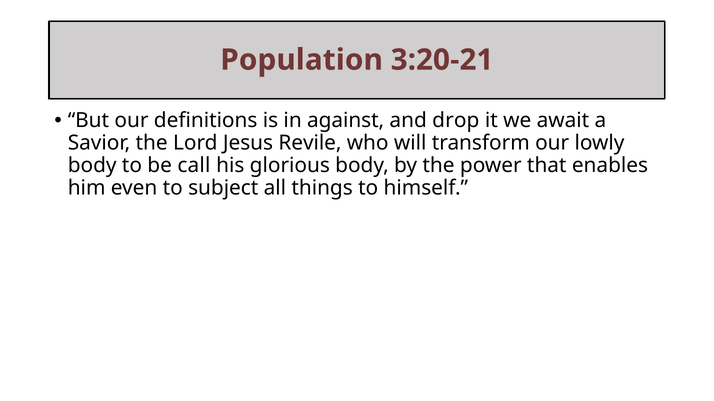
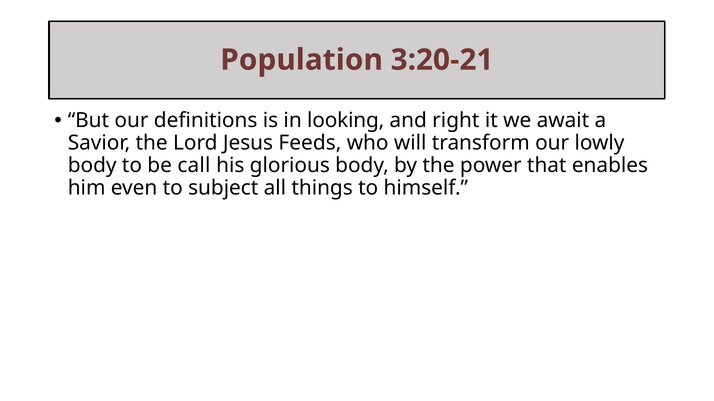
against: against -> looking
drop: drop -> right
Revile: Revile -> Feeds
